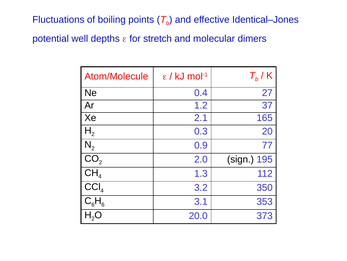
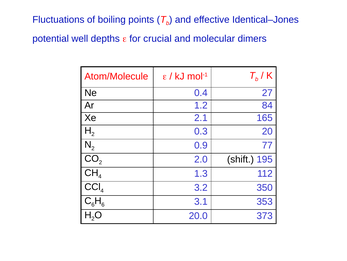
stretch: stretch -> crucial
37: 37 -> 84
sign: sign -> shift
